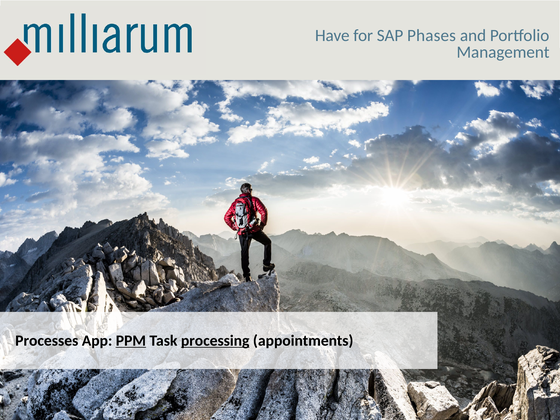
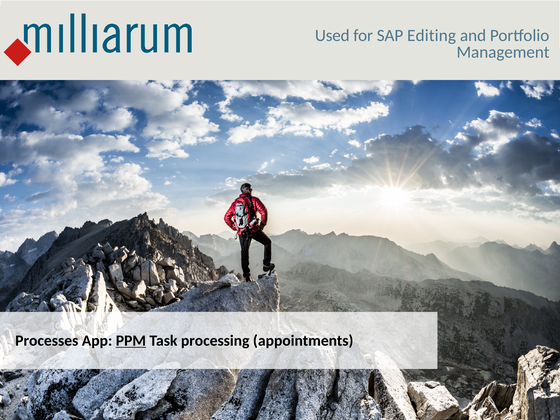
Have: Have -> Used
Phases: Phases -> Editing
processing underline: present -> none
